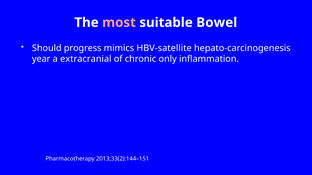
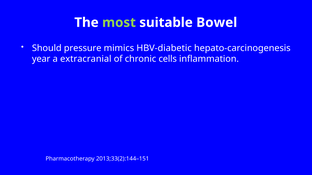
most colour: pink -> light green
progress: progress -> pressure
HBV-satellite: HBV-satellite -> HBV-diabetic
only: only -> cells
